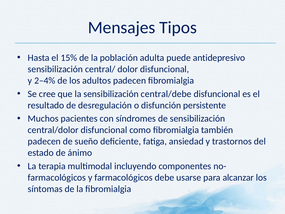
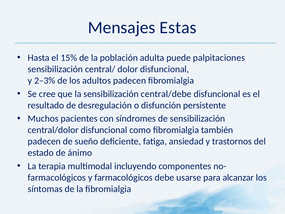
Tipos: Tipos -> Estas
antidepresivo: antidepresivo -> palpitaciones
2–4%: 2–4% -> 2–3%
